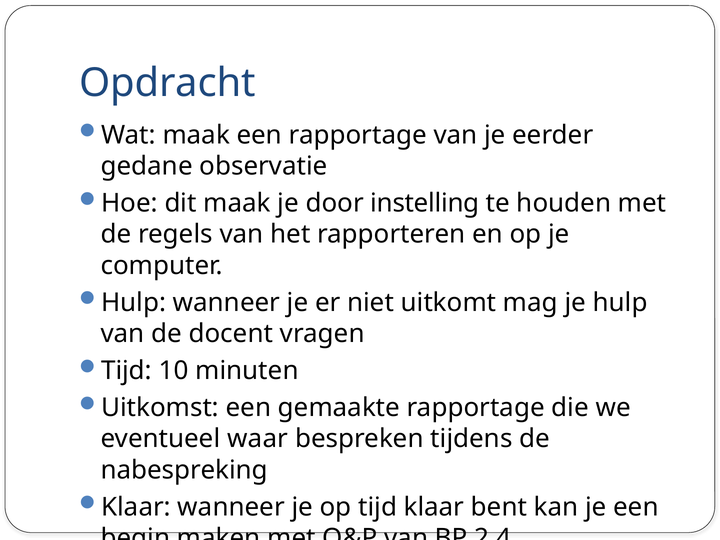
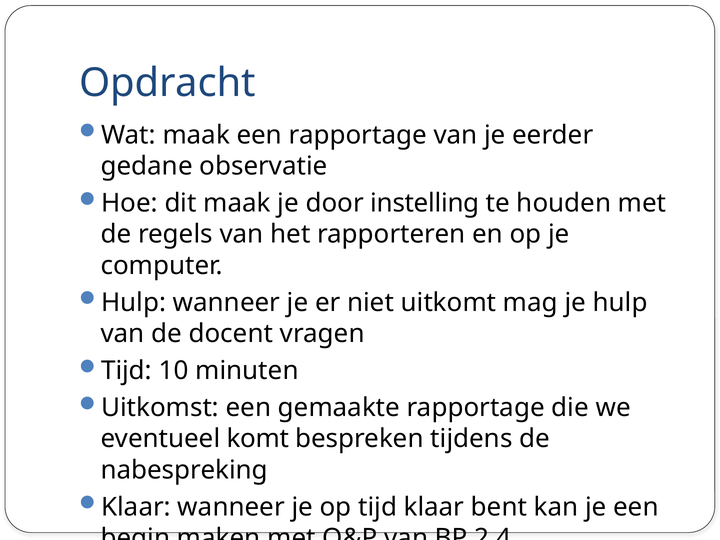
waar: waar -> komt
